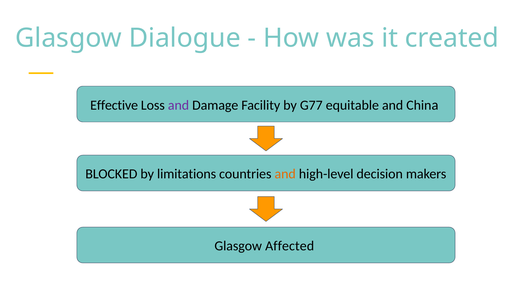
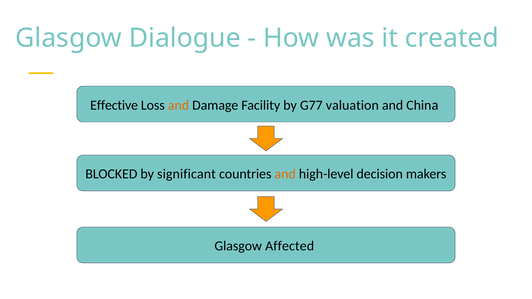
and at (178, 105) colour: purple -> orange
equitable: equitable -> valuation
limitations: limitations -> significant
